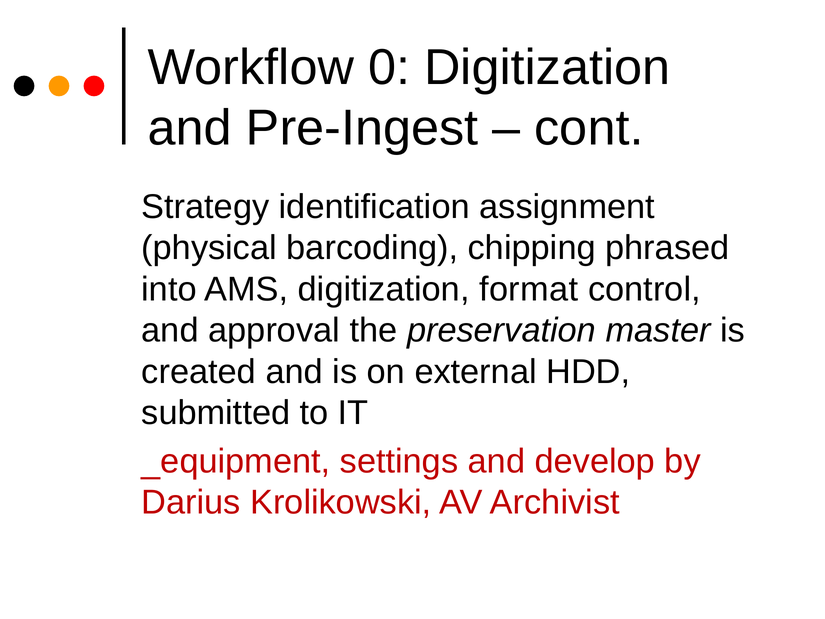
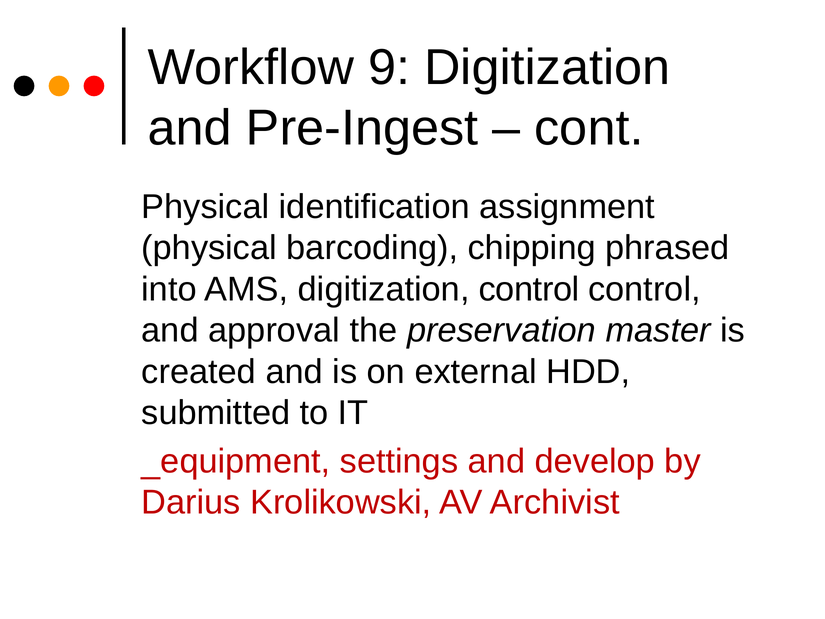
0: 0 -> 9
Strategy at (205, 207): Strategy -> Physical
digitization format: format -> control
